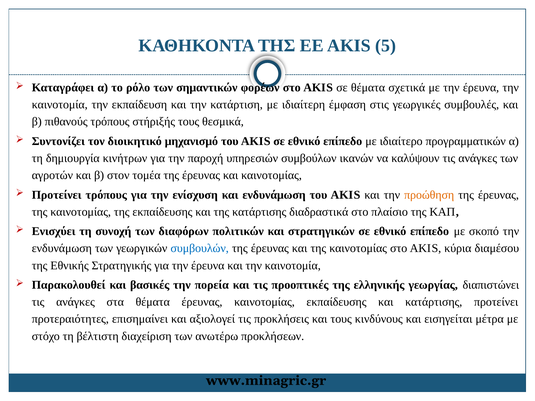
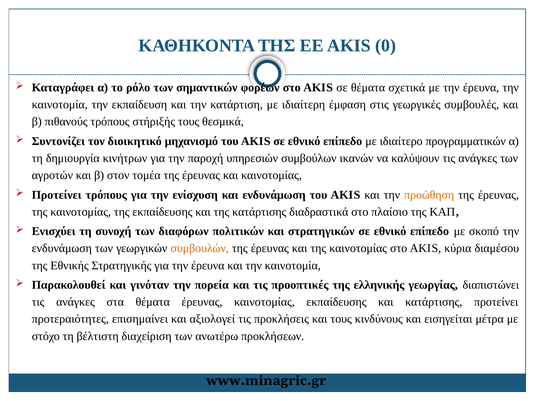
5: 5 -> 0
συμβουλών colour: blue -> orange
βασικές: βασικές -> γινόταν
